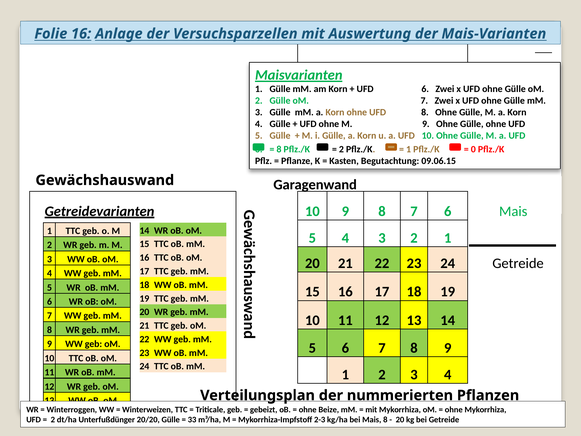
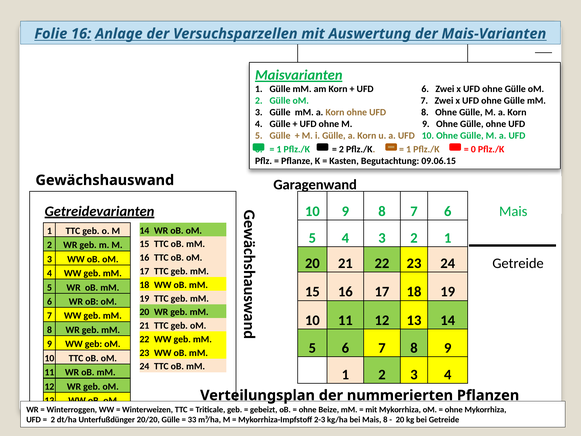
8 at (279, 149): 8 -> 1
